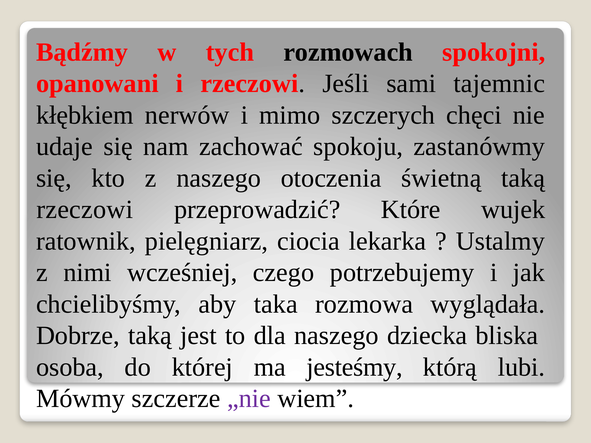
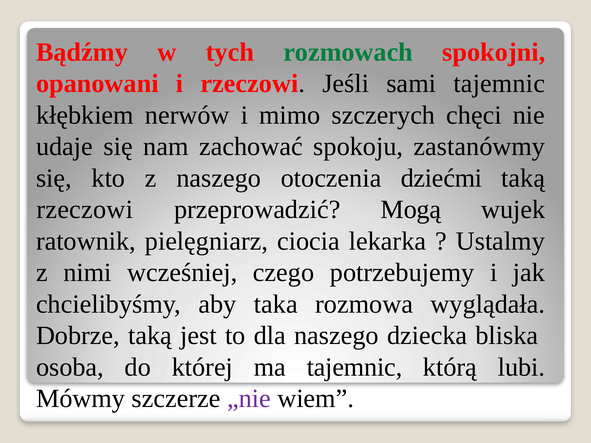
rozmowach colour: black -> green
świetną: świetną -> dziećmi
Które: Które -> Mogą
ma jesteśmy: jesteśmy -> tajemnic
